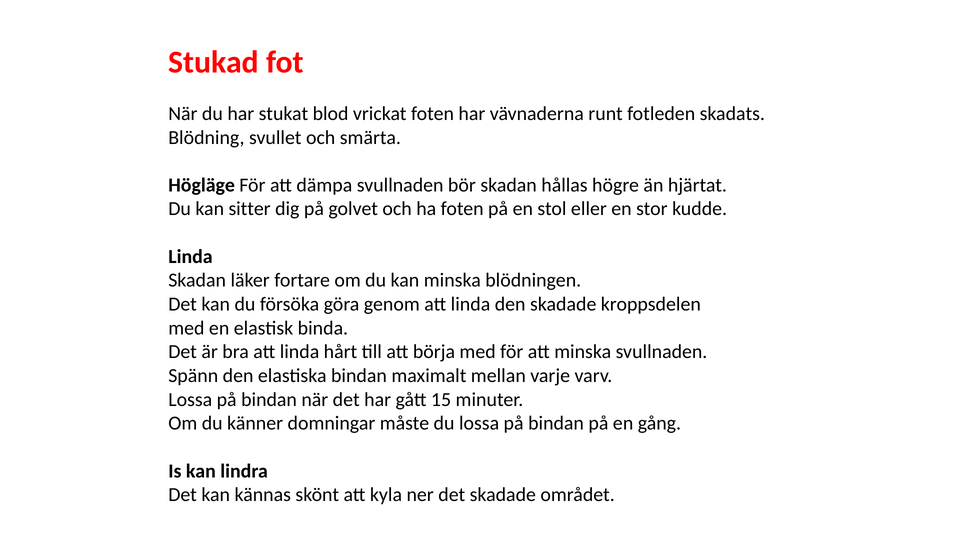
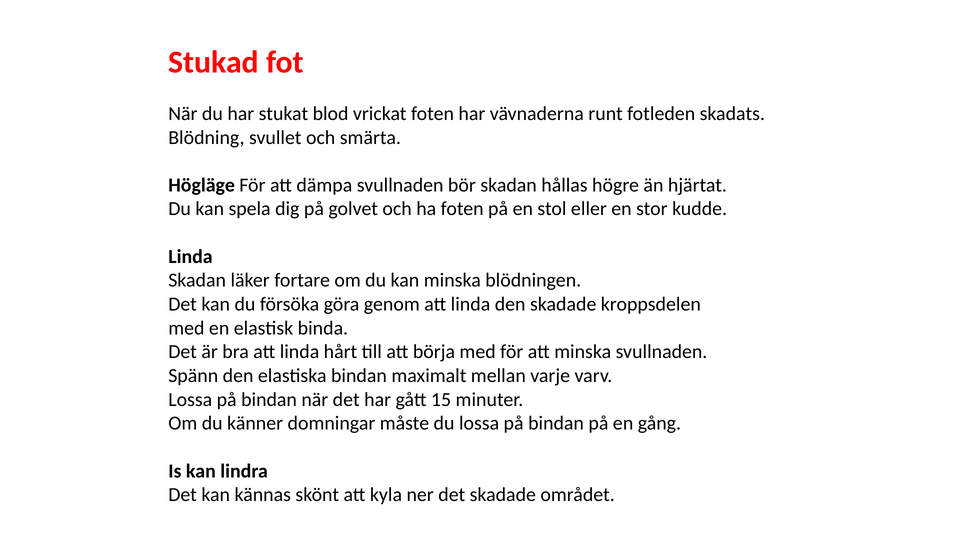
sitter: sitter -> spela
